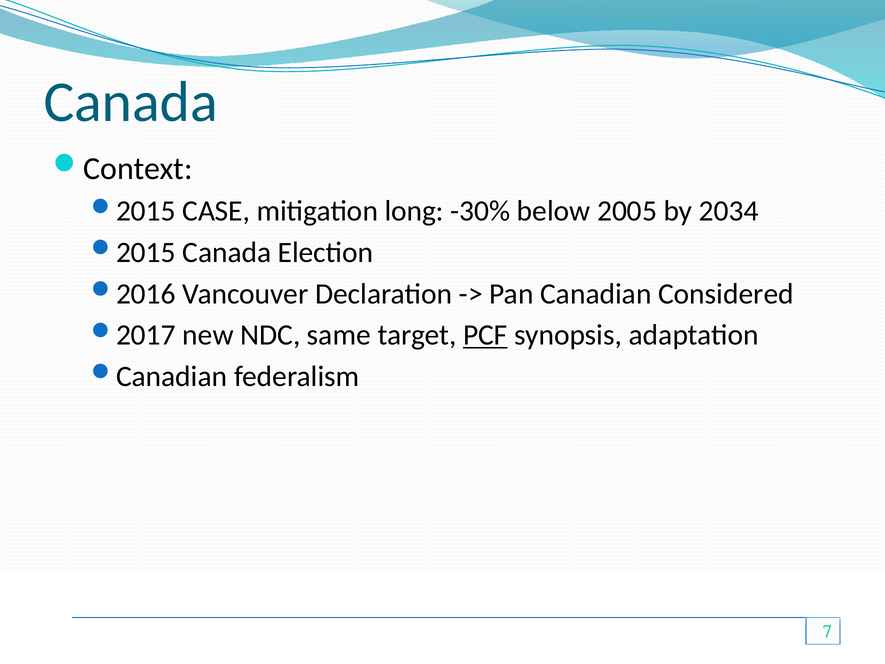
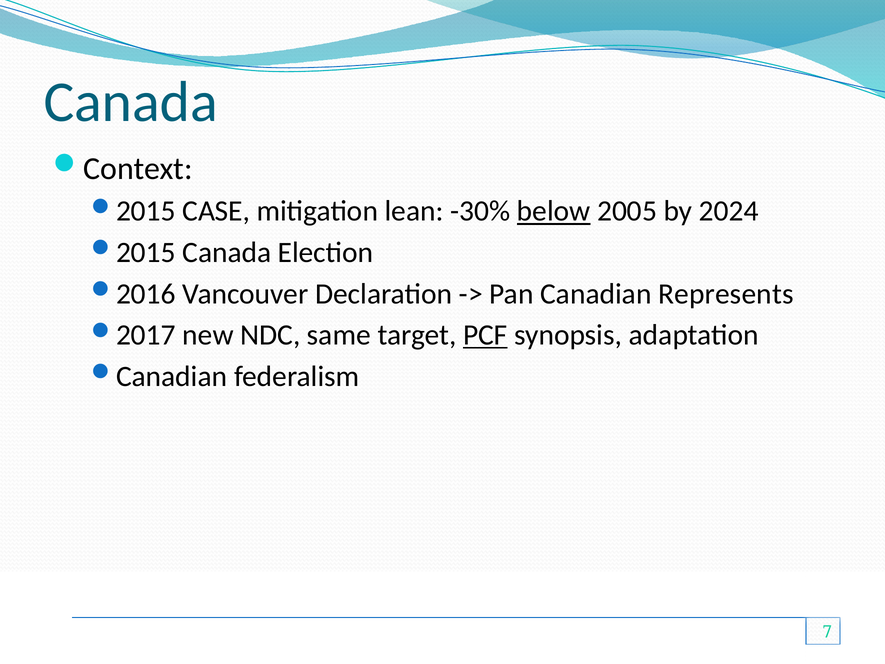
long: long -> lean
below underline: none -> present
2034: 2034 -> 2024
Considered: Considered -> Represents
